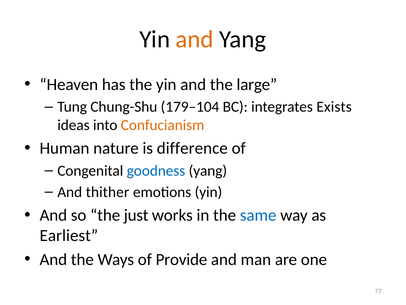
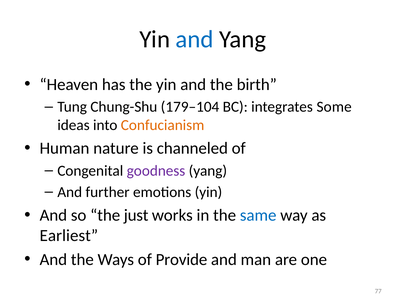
and at (195, 39) colour: orange -> blue
large: large -> birth
Exists: Exists -> Some
difference: difference -> channeled
goodness colour: blue -> purple
thither: thither -> further
